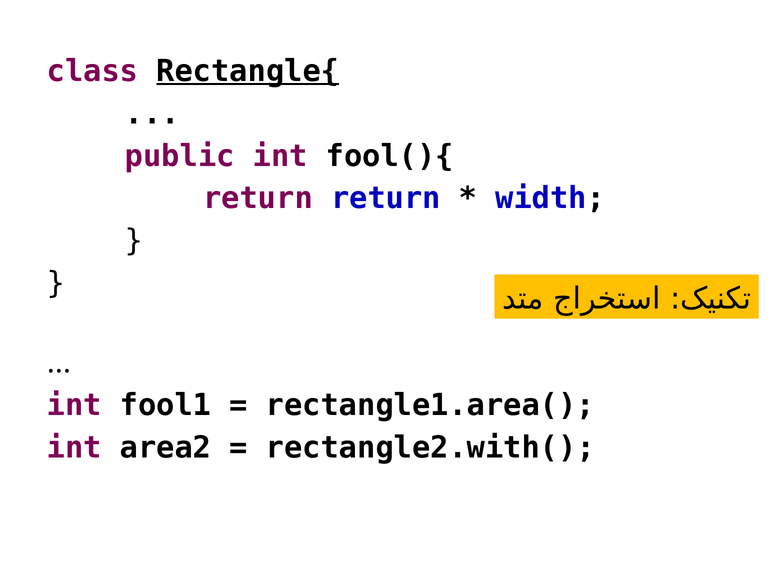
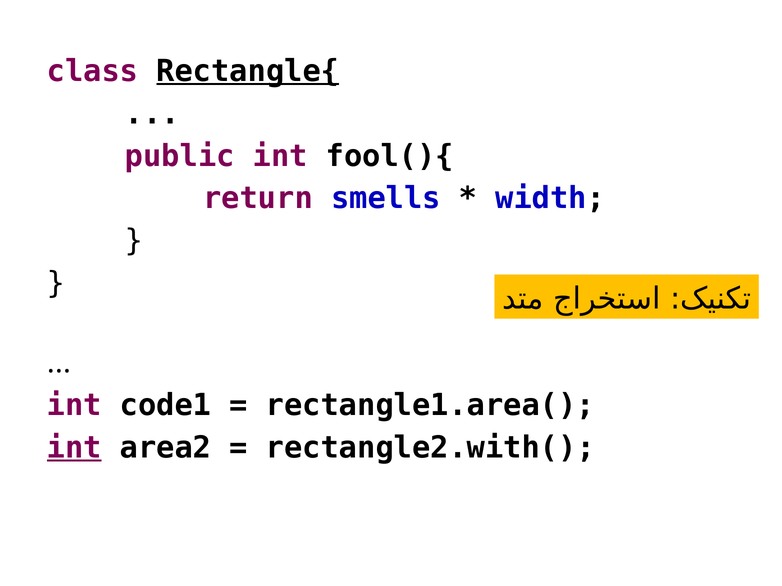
return return: return -> smells
fool1: fool1 -> code1
int at (74, 448) underline: none -> present
